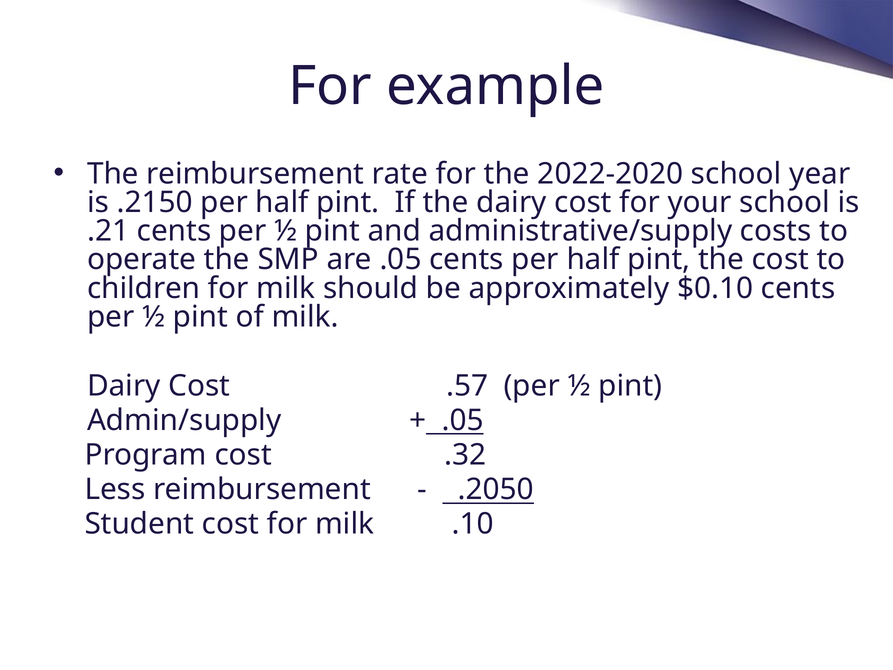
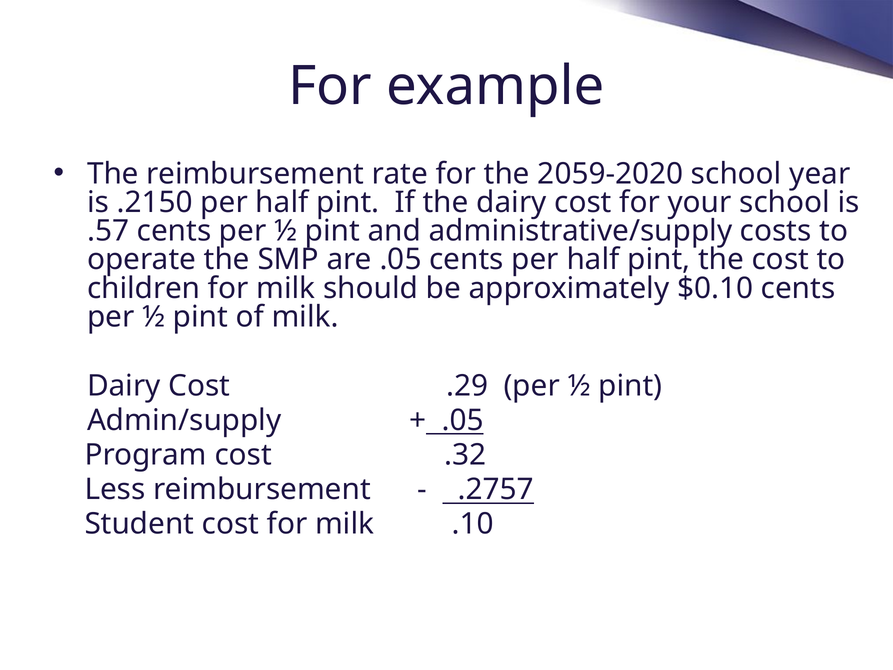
2022-2020: 2022-2020 -> 2059-2020
.21: .21 -> .57
.57: .57 -> .29
.2050: .2050 -> .2757
